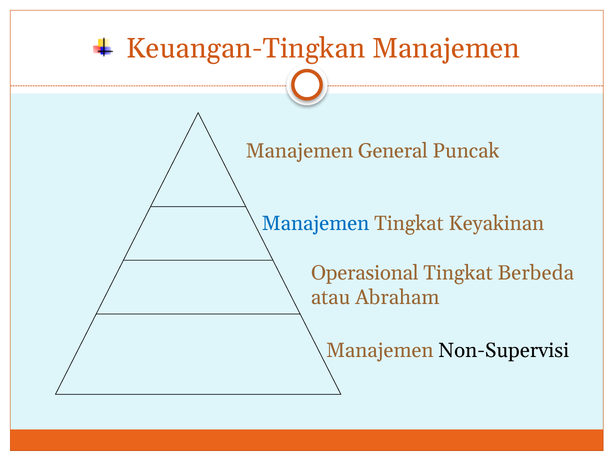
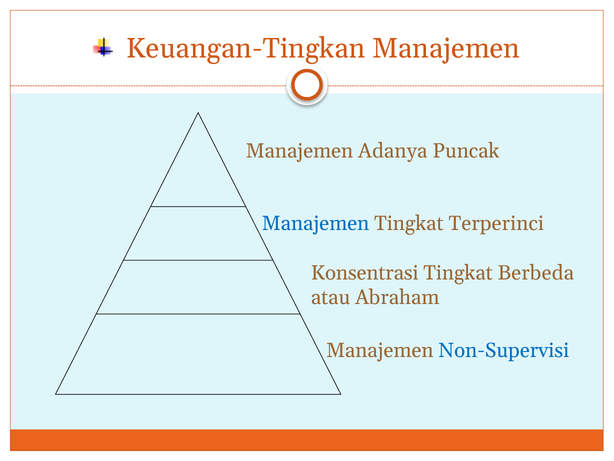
General: General -> Adanya
Keyakinan: Keyakinan -> Terperinci
Operasional: Operasional -> Konsentrasi
Non-Supervisi colour: black -> blue
